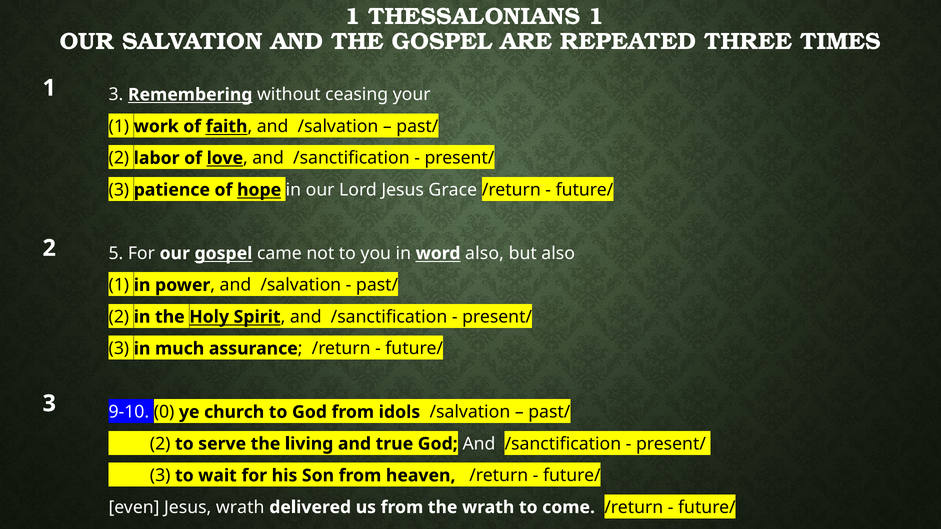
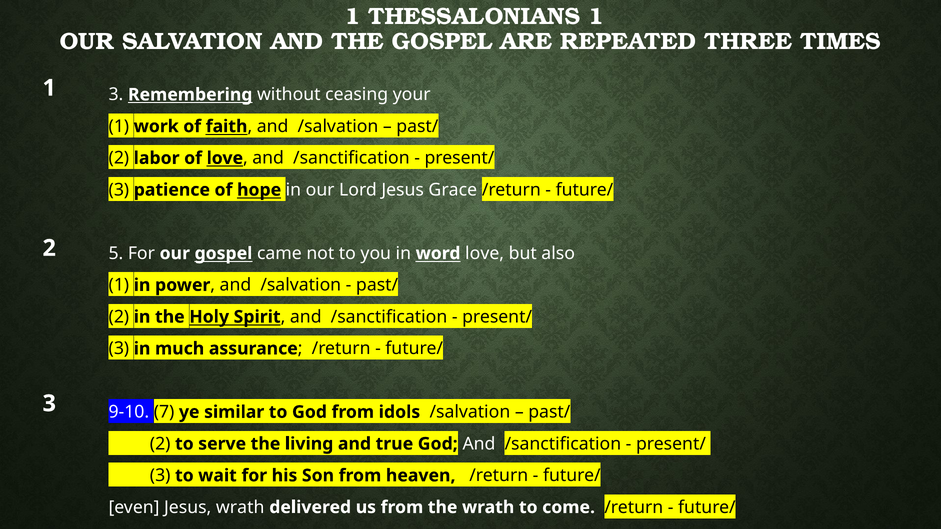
word also: also -> love
0: 0 -> 7
church: church -> similar
